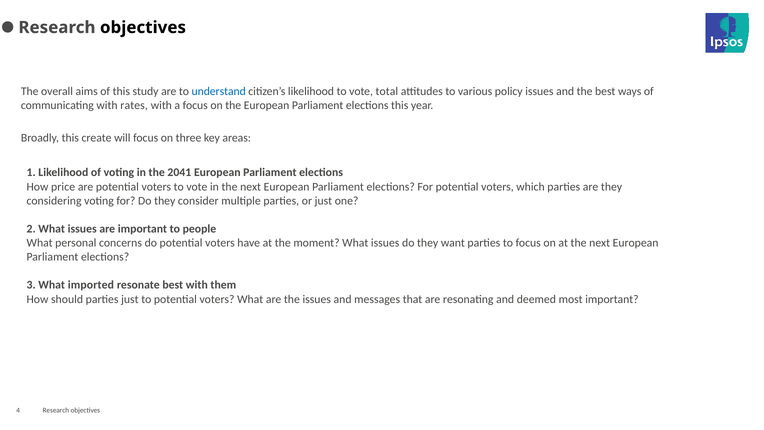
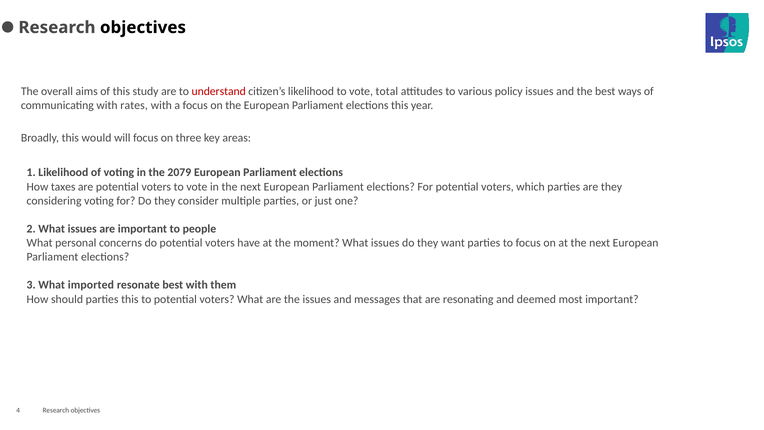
understand colour: blue -> red
create: create -> would
2041: 2041 -> 2079
price: price -> taxes
parties just: just -> this
